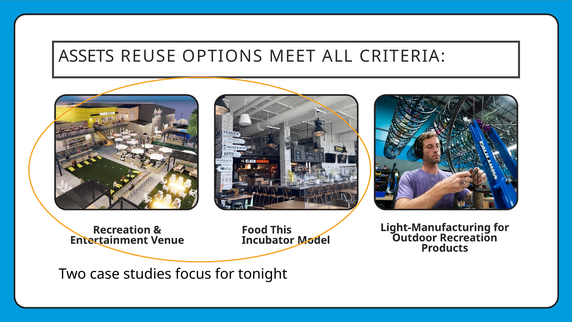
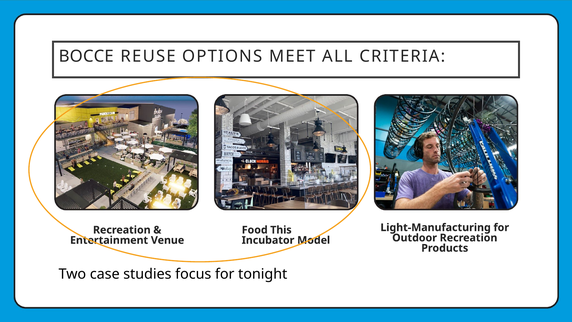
ASSETS: ASSETS -> BOCCE
